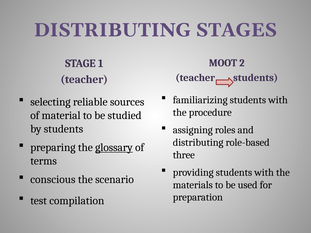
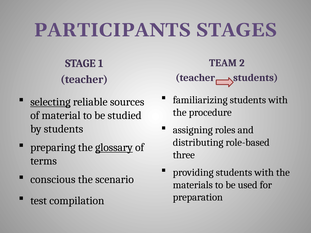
DISTRIBUTING at (112, 30): DISTRIBUTING -> PARTICIPANTS
MOOT: MOOT -> TEAM
selecting underline: none -> present
